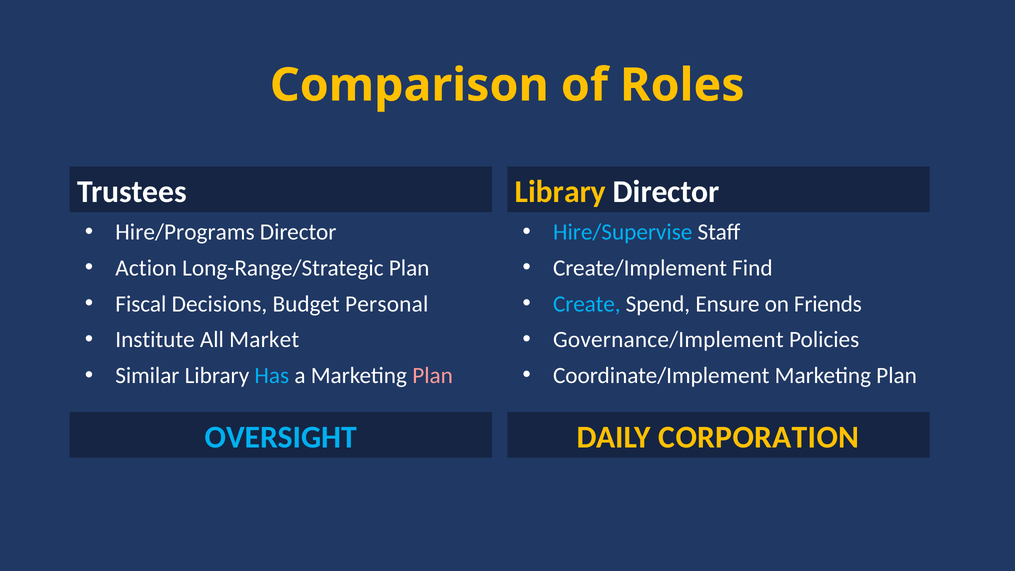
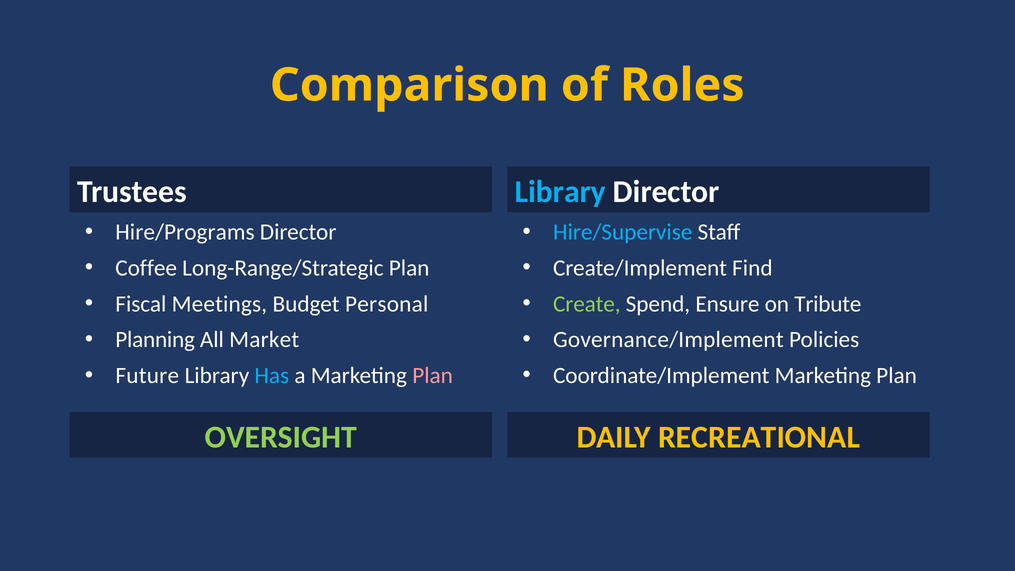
Library at (560, 192) colour: yellow -> light blue
Action: Action -> Coffee
Decisions: Decisions -> Meetings
Create colour: light blue -> light green
Friends: Friends -> Tribute
Institute: Institute -> Planning
Similar: Similar -> Future
OVERSIGHT colour: light blue -> light green
CORPORATION: CORPORATION -> RECREATIONAL
